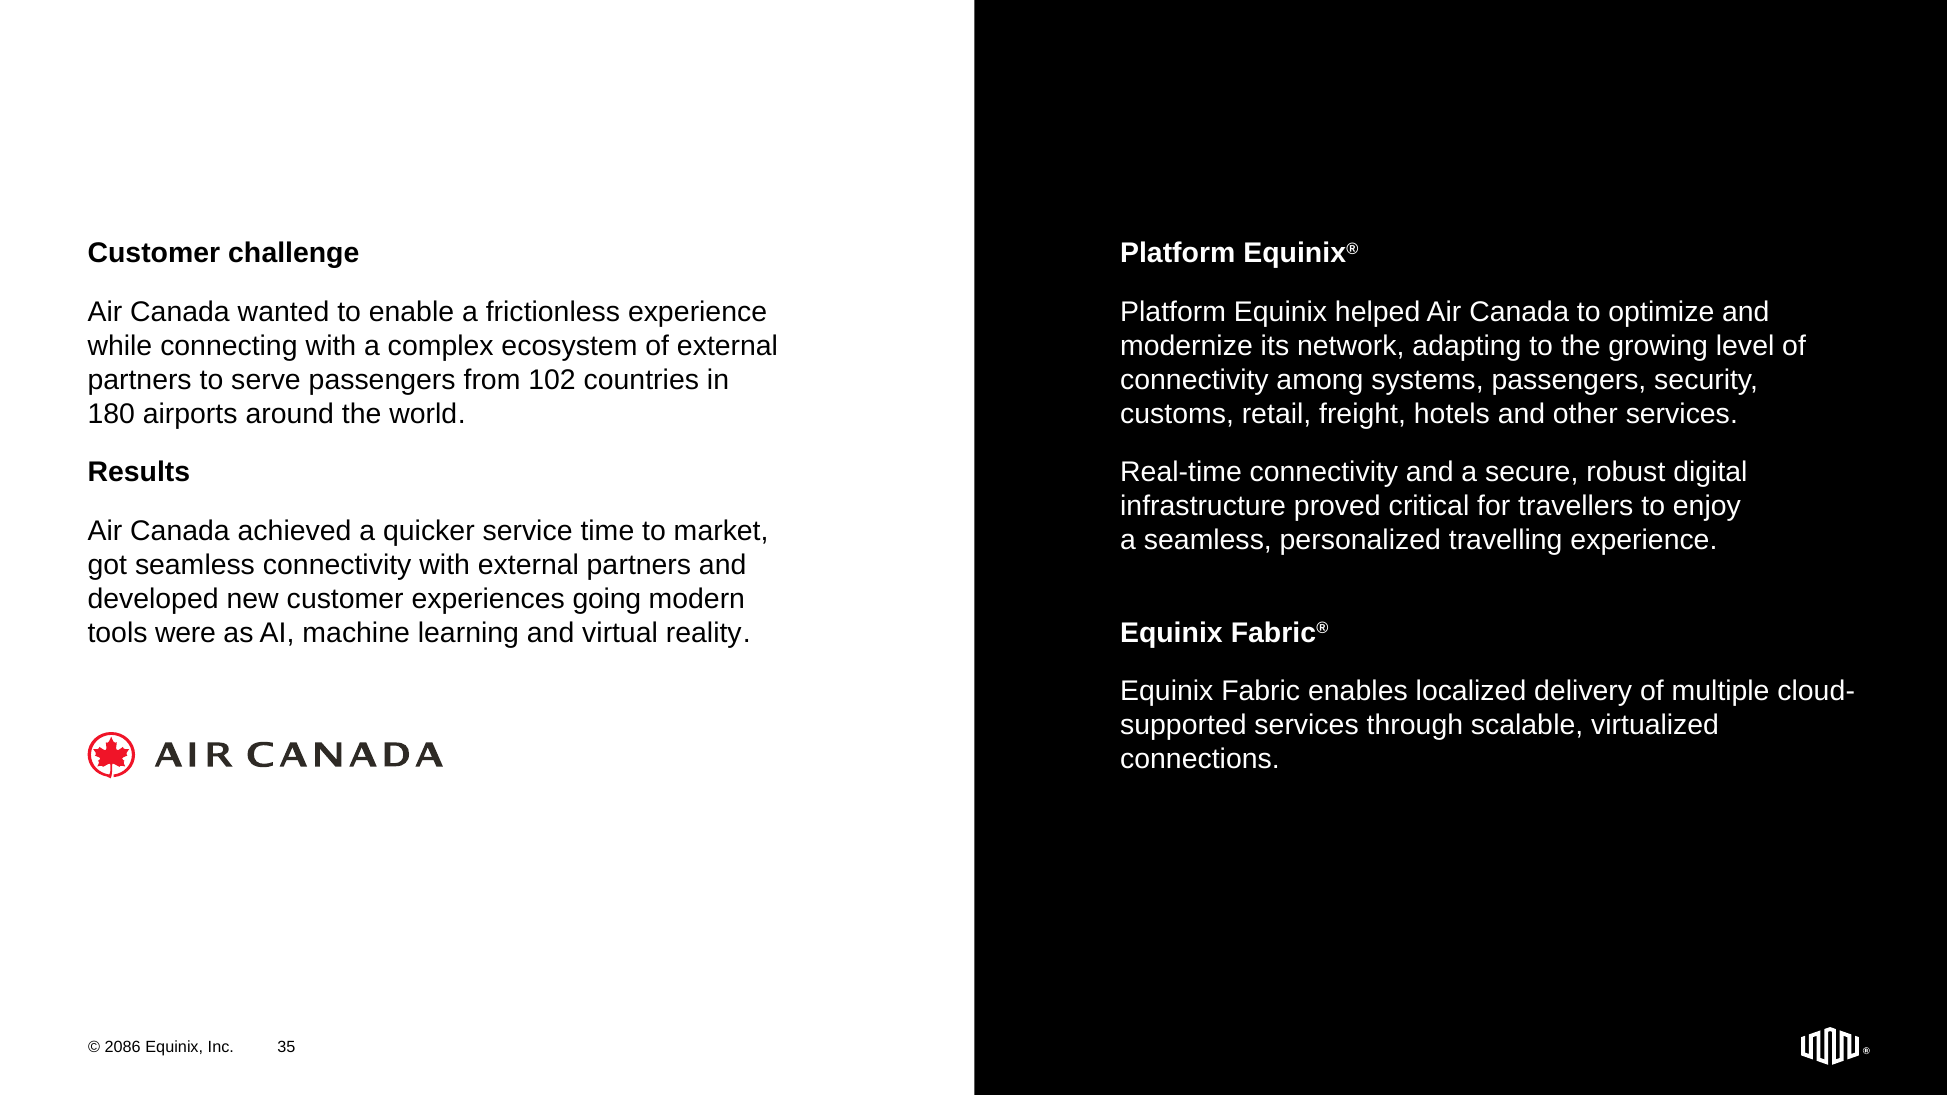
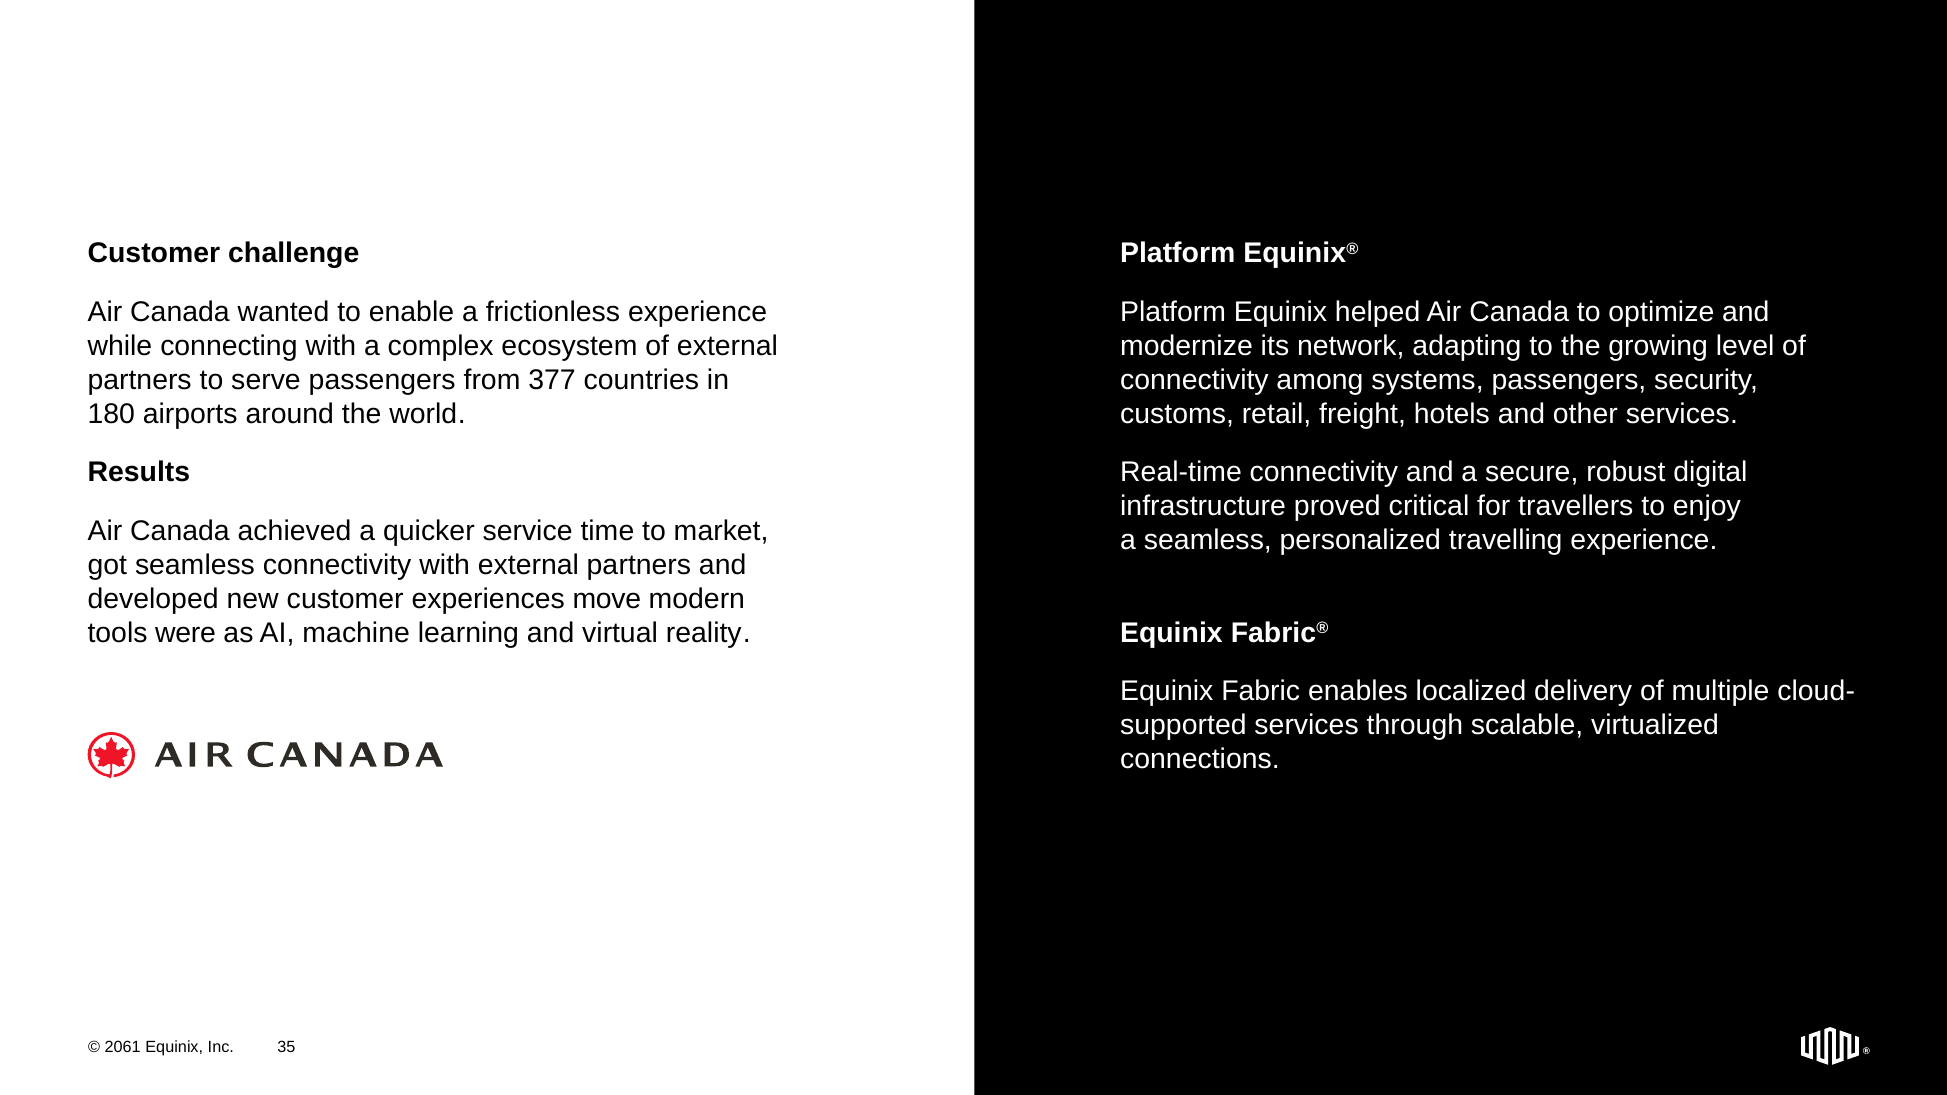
102: 102 -> 377
going: going -> move
2086: 2086 -> 2061
